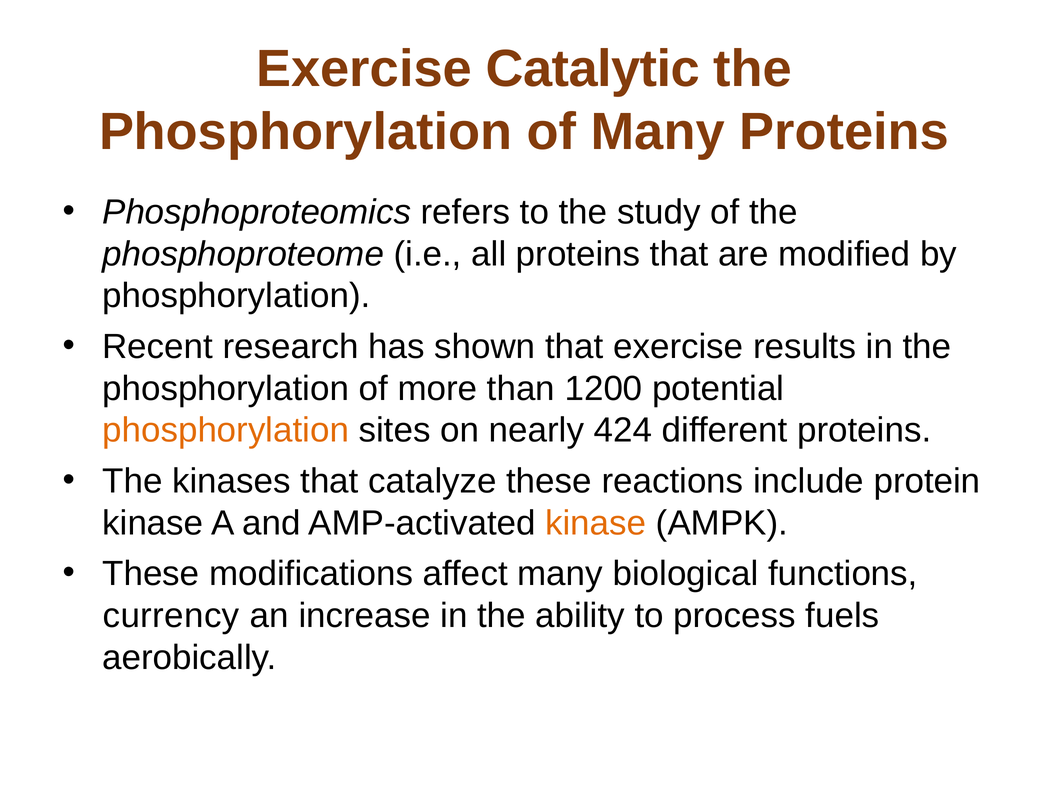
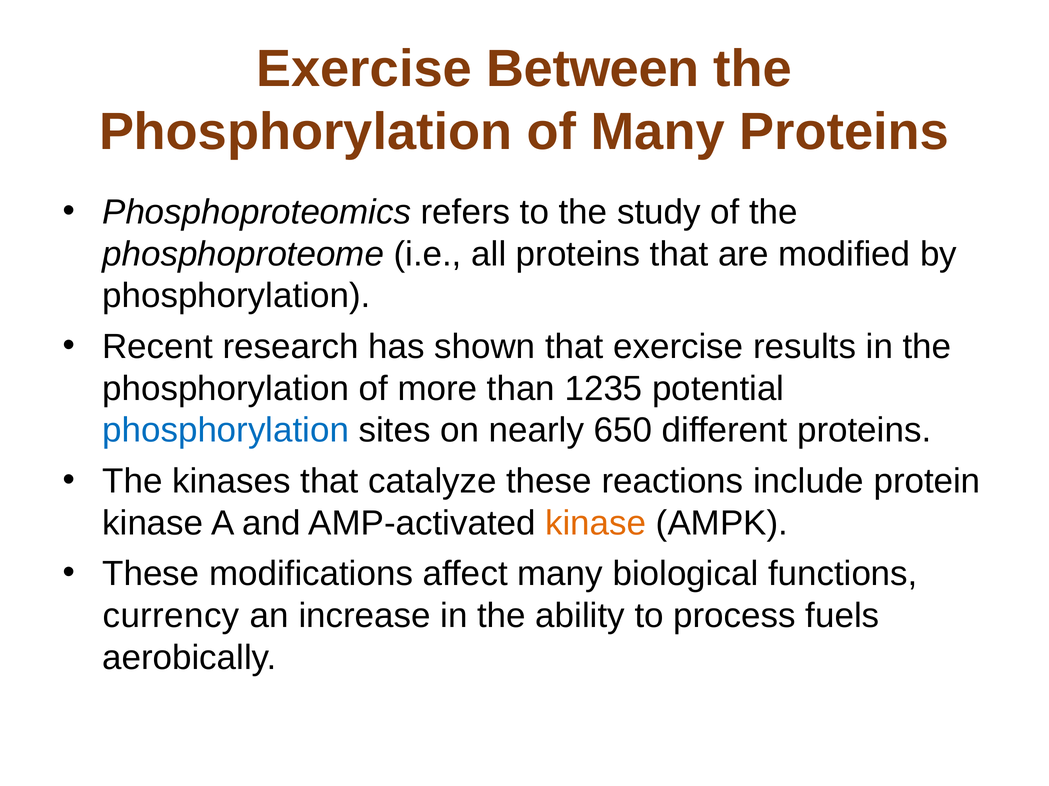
Catalytic: Catalytic -> Between
1200: 1200 -> 1235
phosphorylation at (226, 431) colour: orange -> blue
424: 424 -> 650
